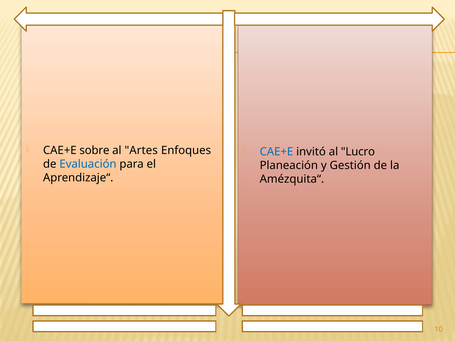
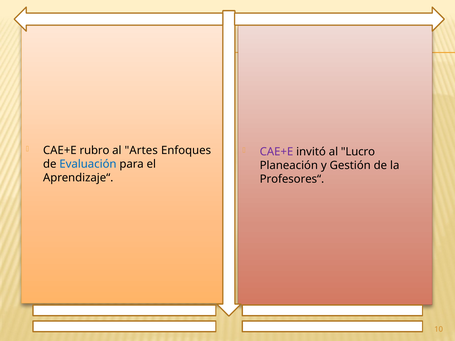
sobre: sobre -> rubro
CAE+E at (276, 152) colour: blue -> purple
Amézquita“: Amézquita“ -> Profesores“
